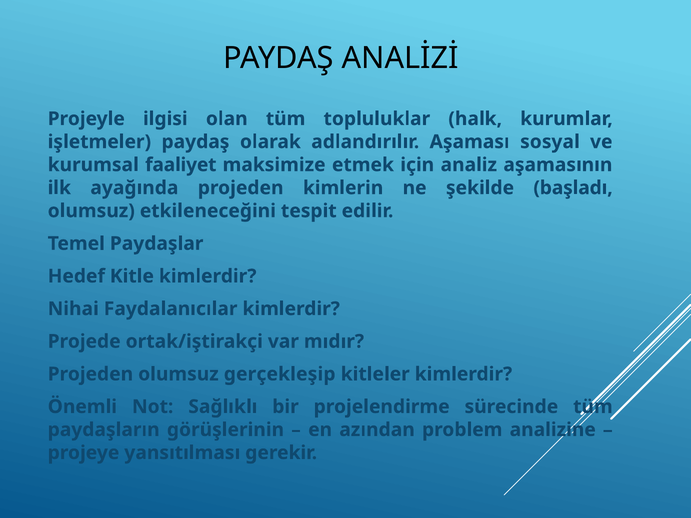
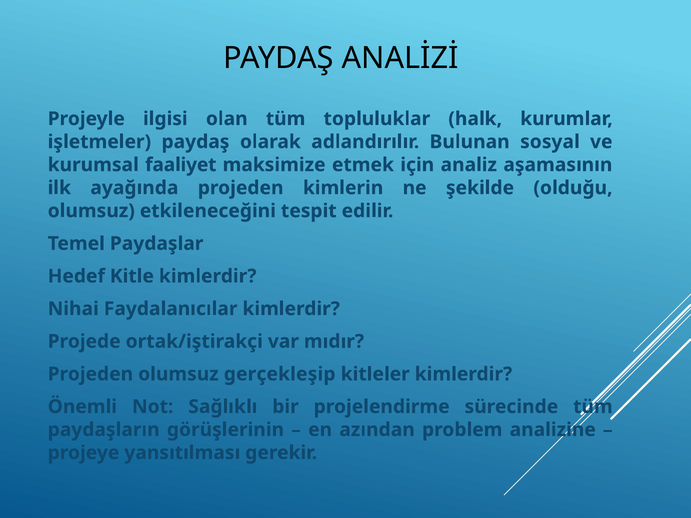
Aşaması: Aşaması -> Bulunan
başladı: başladı -> olduğu
